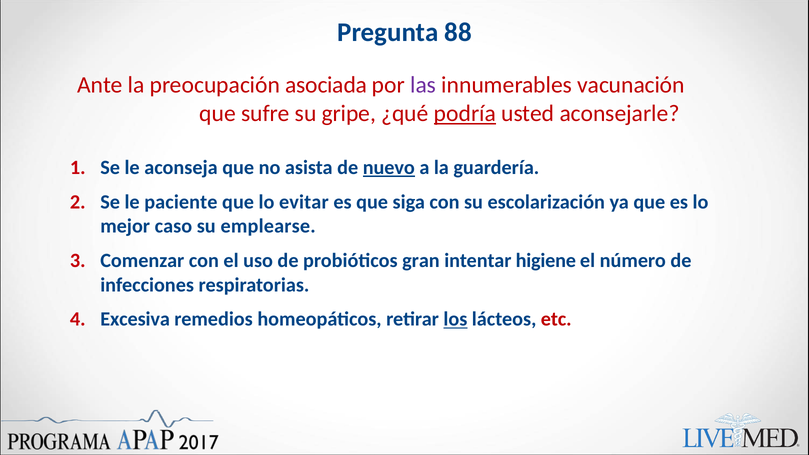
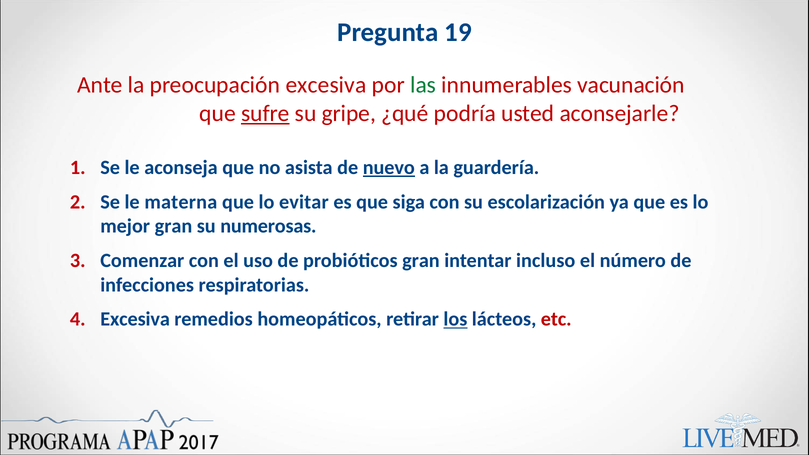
88: 88 -> 19
preocupación asociada: asociada -> excesiva
las colour: purple -> green
sufre underline: none -> present
podría underline: present -> none
paciente: paciente -> materna
mejor caso: caso -> gran
emplearse: emplearse -> numerosas
higiene: higiene -> incluso
